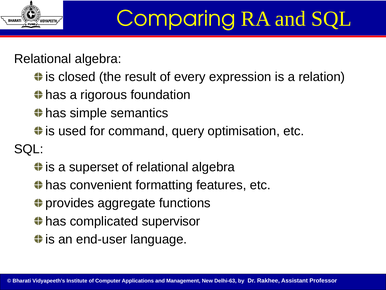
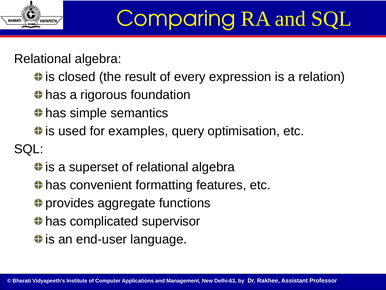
command: command -> examples
